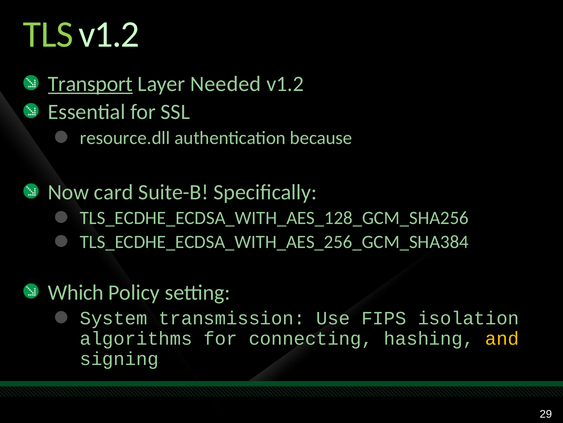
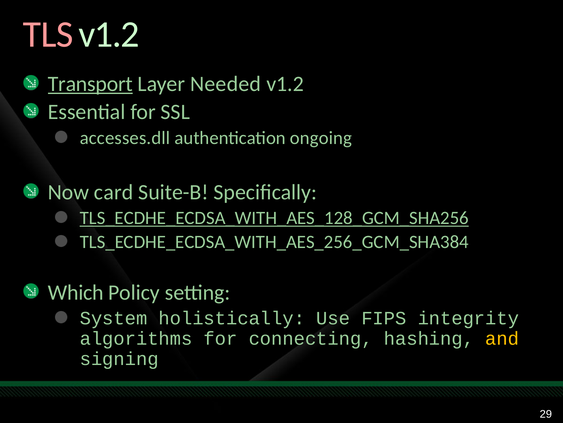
TLS colour: light green -> pink
resource.dll: resource.dll -> accesses.dll
because: because -> ongoing
TLS_ECDHE_ECDSA_WITH_AES_128_GCM_SHA256 underline: none -> present
transmission: transmission -> holistically
isolation: isolation -> integrity
